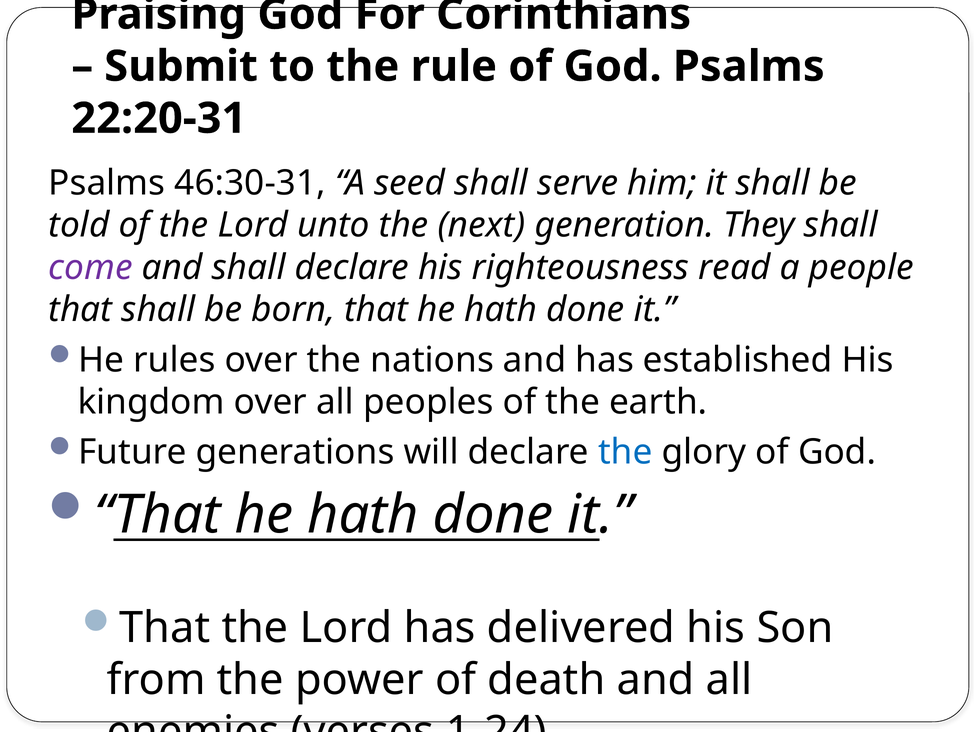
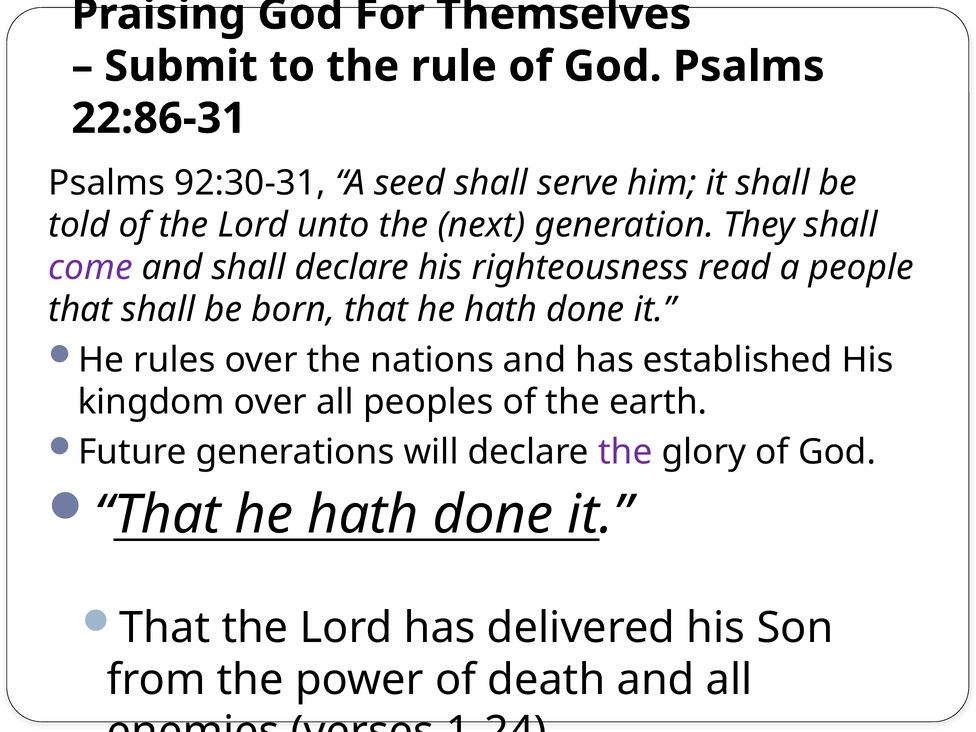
Corinthians: Corinthians -> Themselves
22:20-31: 22:20-31 -> 22:86-31
46:30-31: 46:30-31 -> 92:30-31
the at (625, 452) colour: blue -> purple
